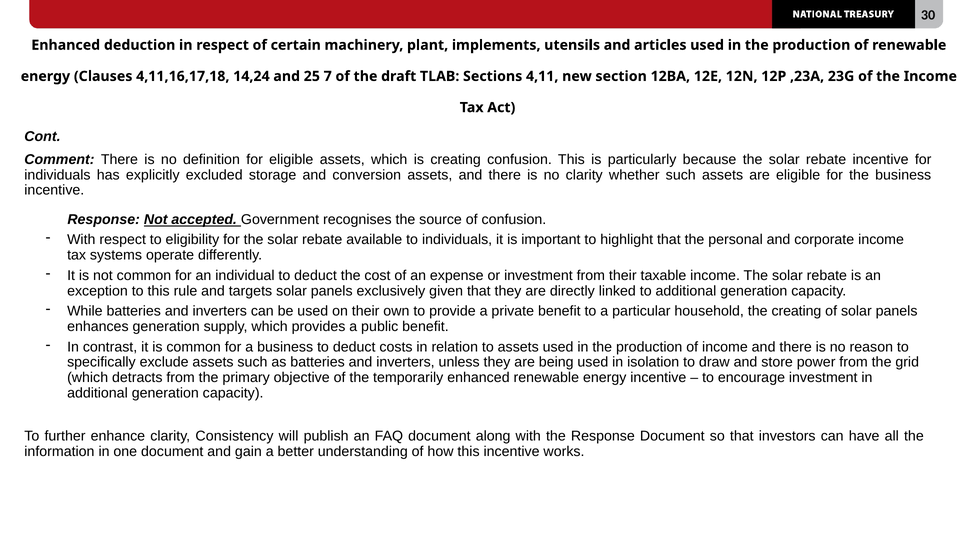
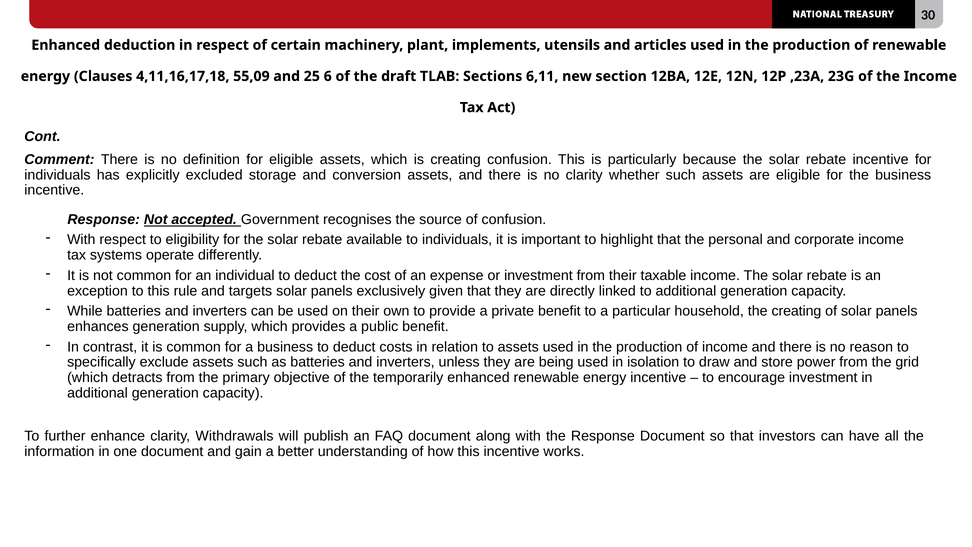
14,24: 14,24 -> 55,09
7: 7 -> 6
4,11: 4,11 -> 6,11
Consistency: Consistency -> Withdrawals
